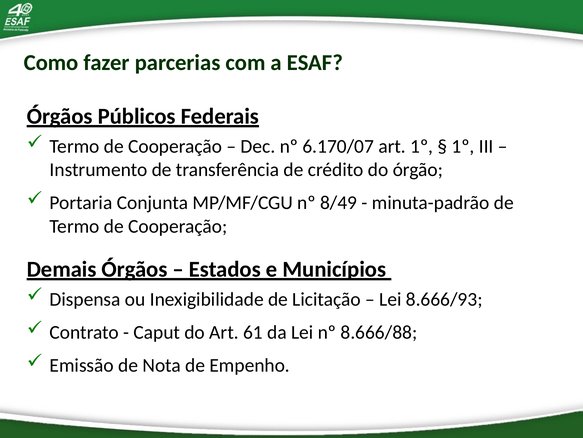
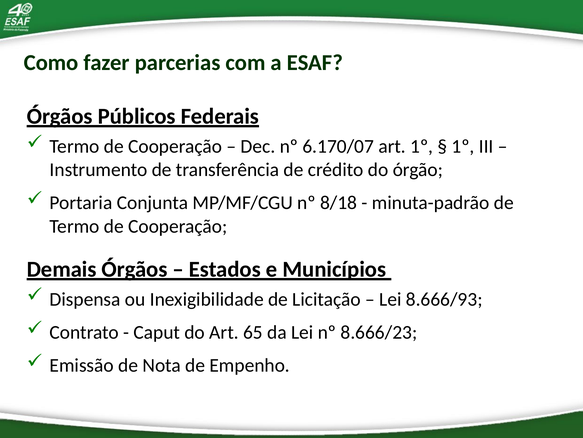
8/49: 8/49 -> 8/18
61: 61 -> 65
8.666/88: 8.666/88 -> 8.666/23
